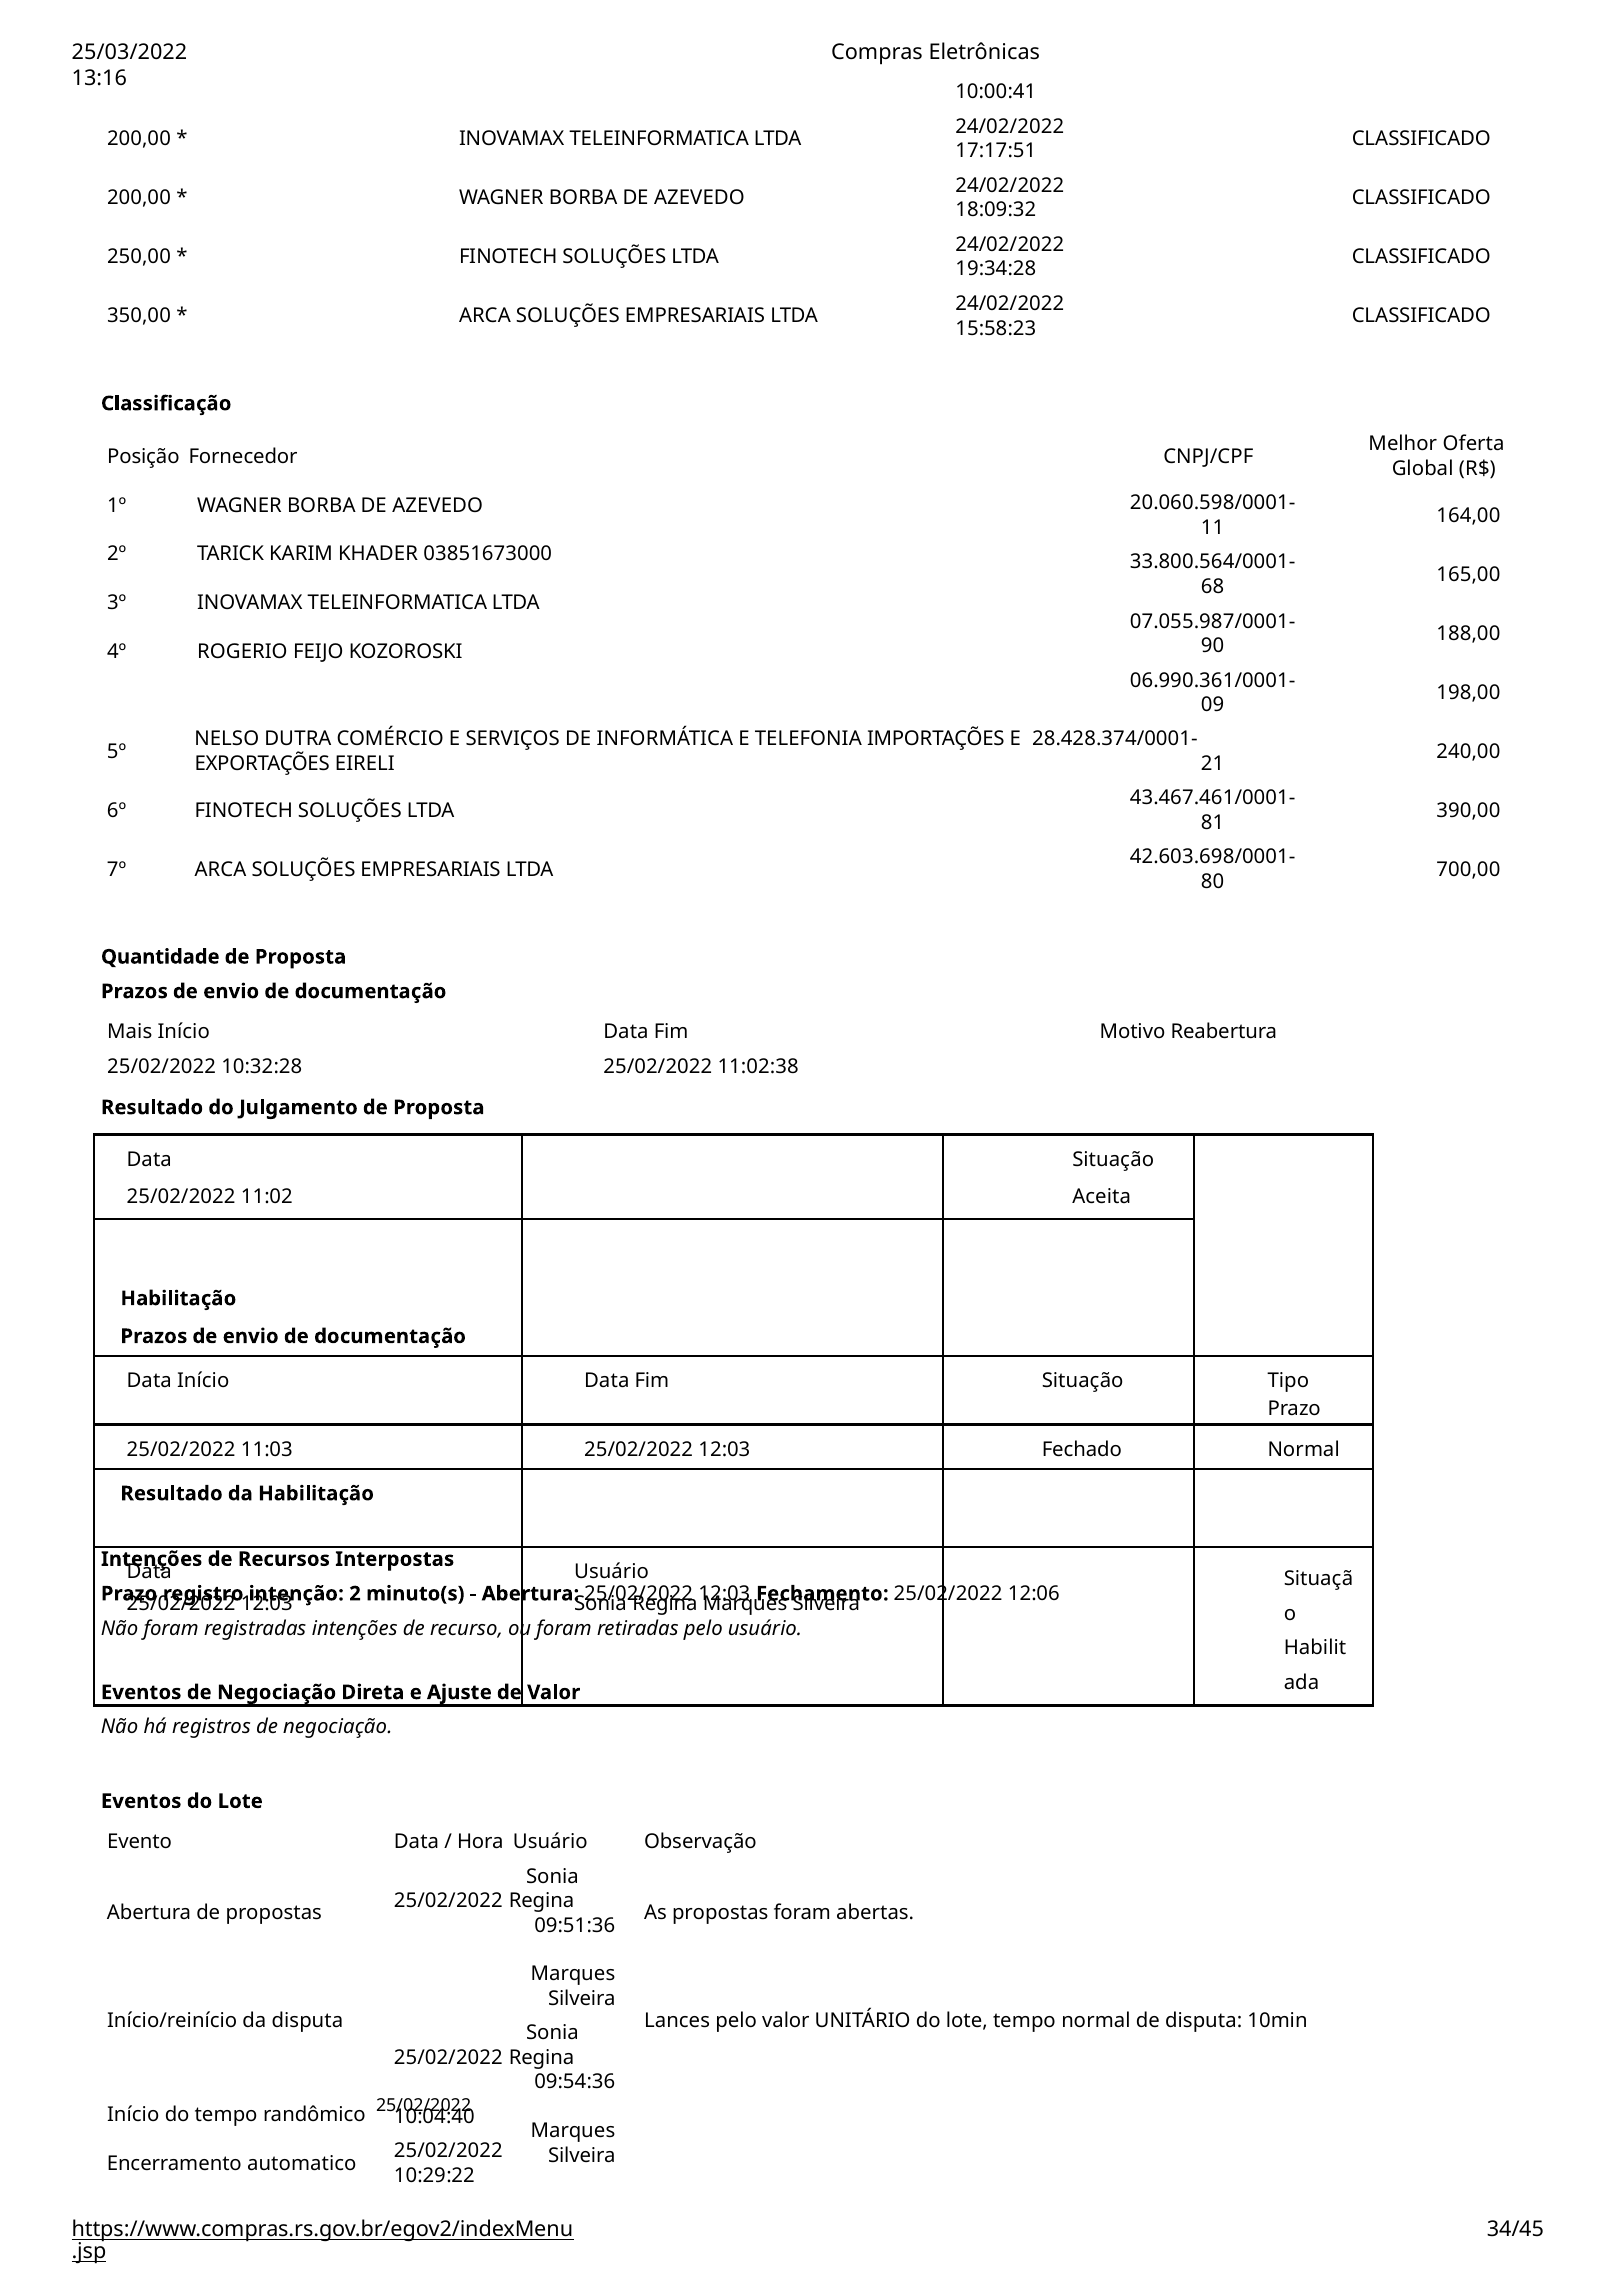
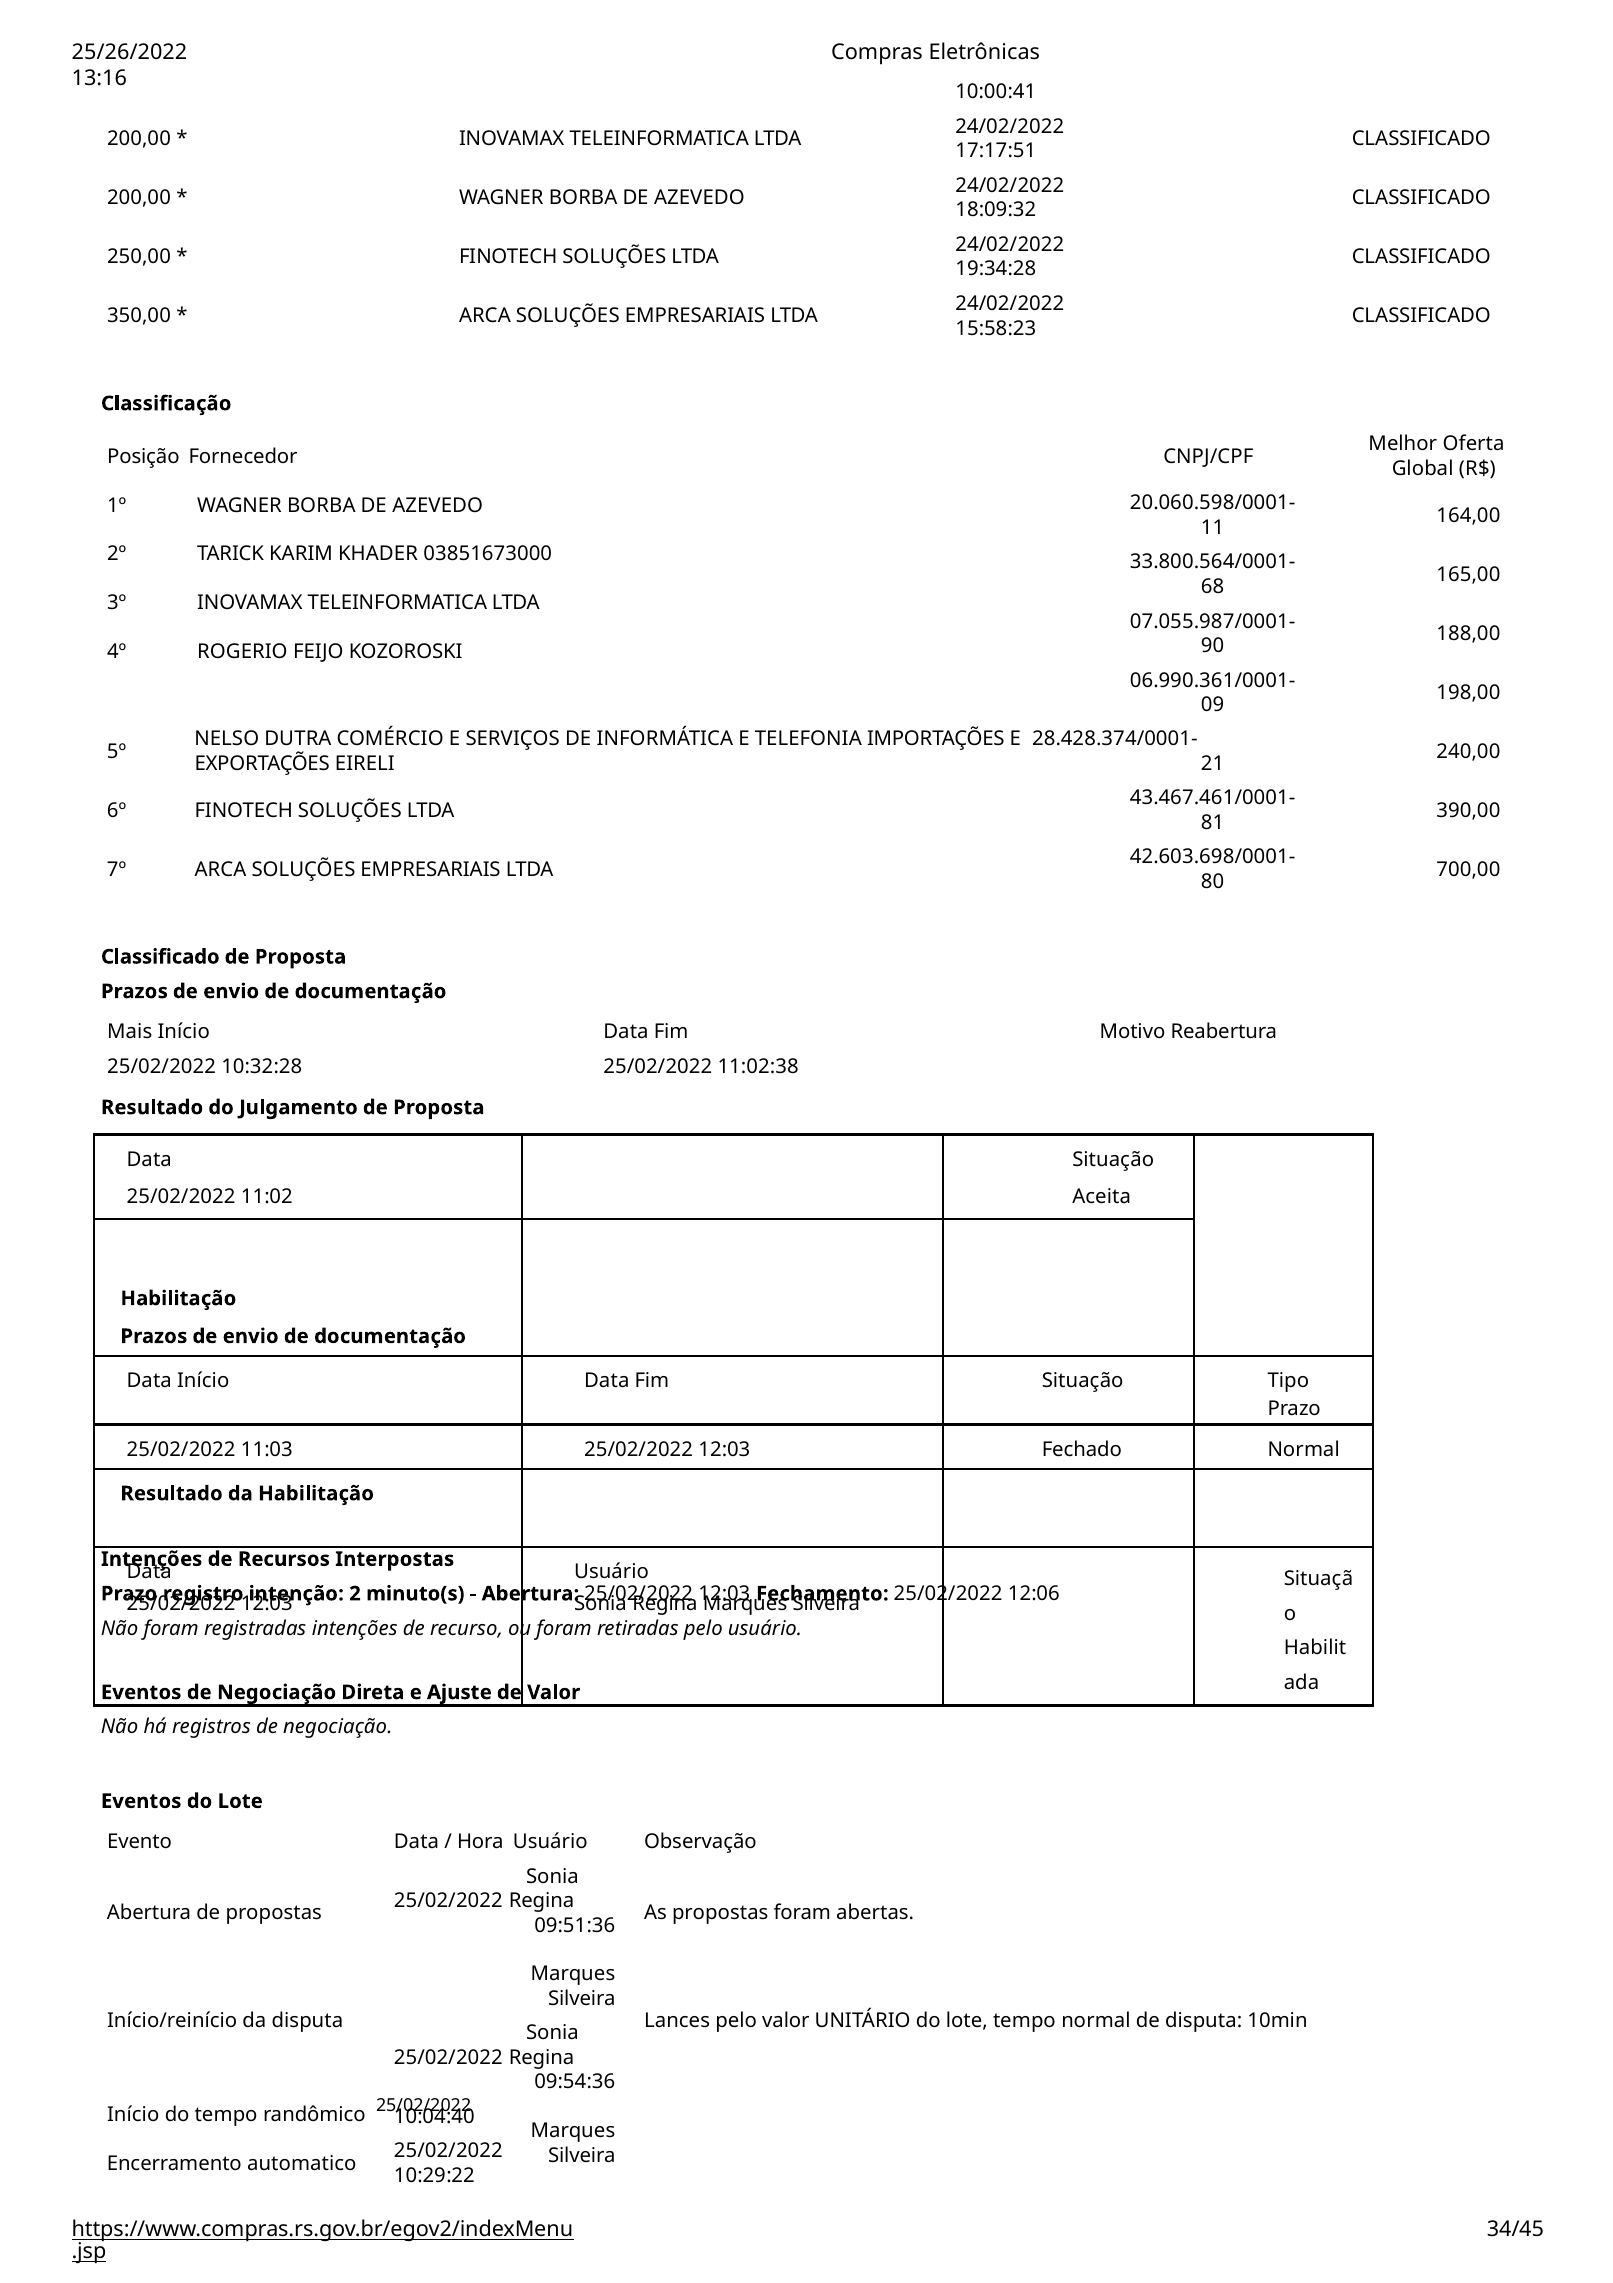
25/03/2022: 25/03/2022 -> 25/26/2022
Quantidade at (160, 957): Quantidade -> Classificado
